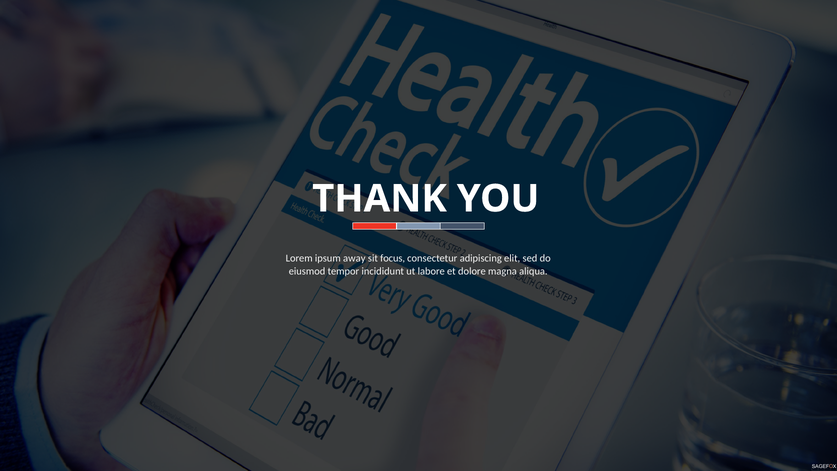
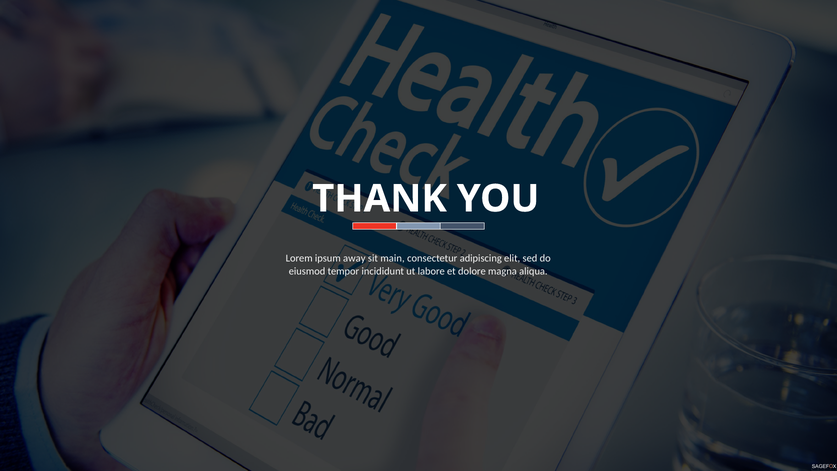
focus: focus -> main
